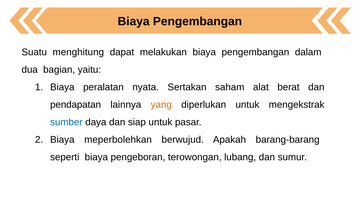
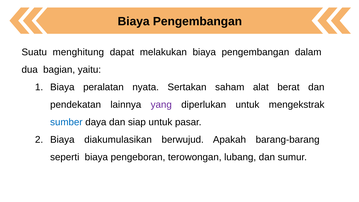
pendapatan: pendapatan -> pendekatan
yang colour: orange -> purple
meperbolehkan: meperbolehkan -> diakumulasikan
